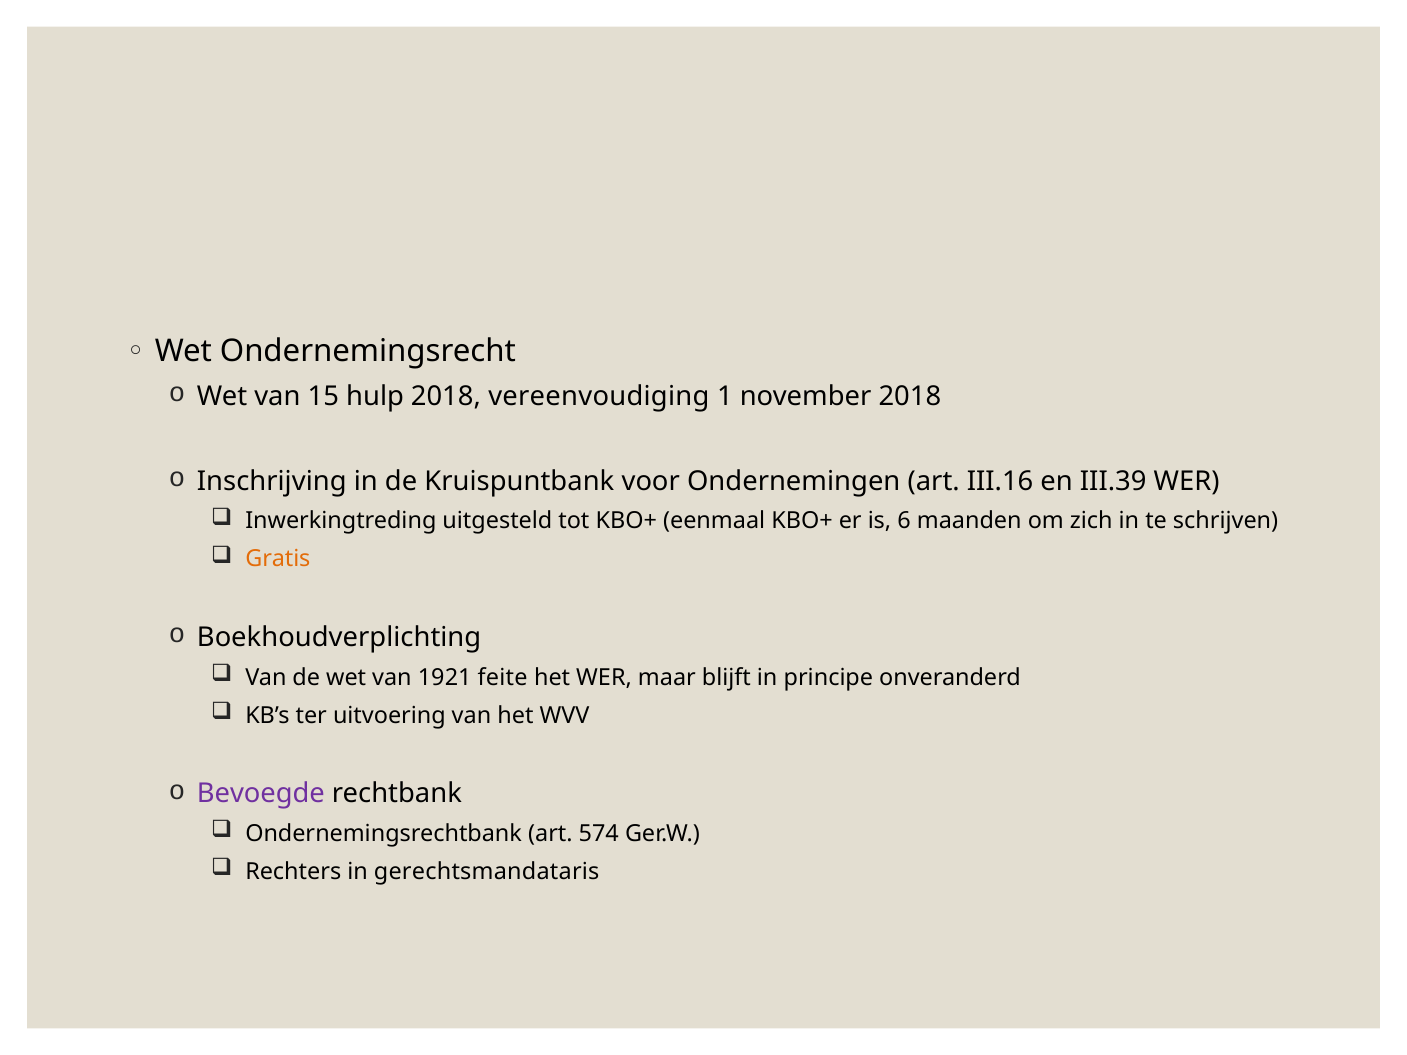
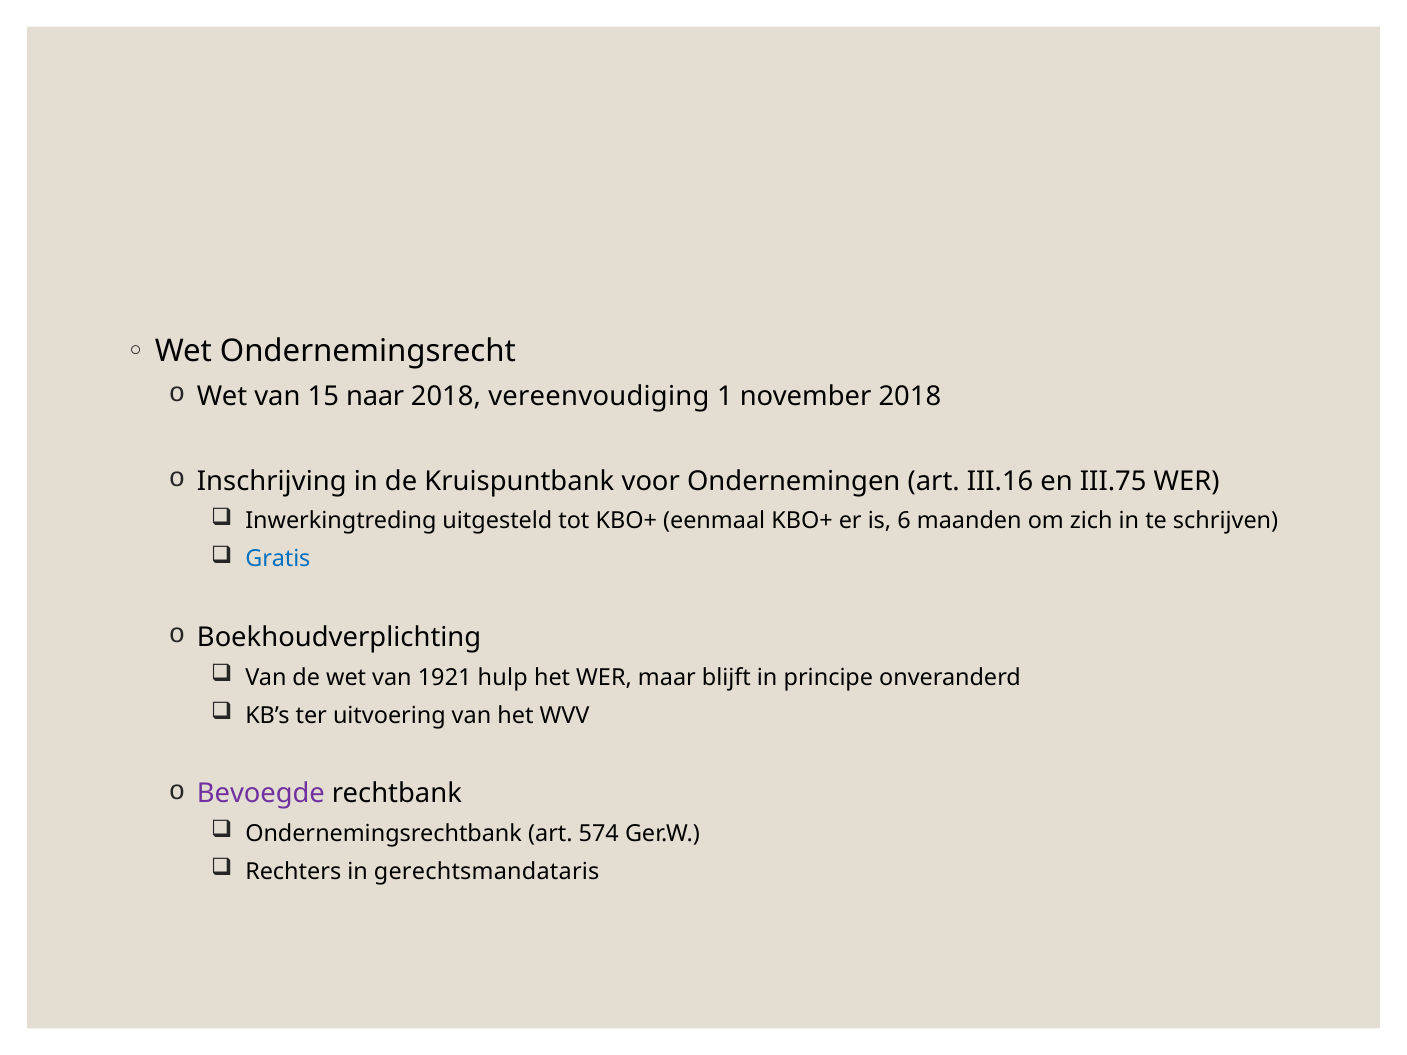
hulp: hulp -> naar
III.39: III.39 -> III.75
Gratis colour: orange -> blue
feite: feite -> hulp
